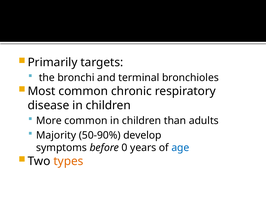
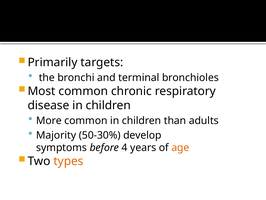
50-90%: 50-90% -> 50-30%
0: 0 -> 4
age colour: blue -> orange
